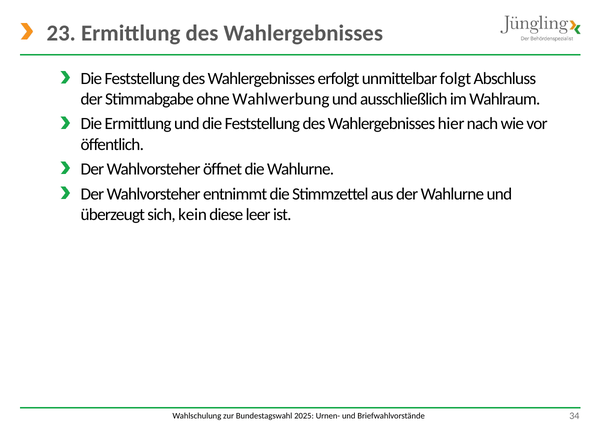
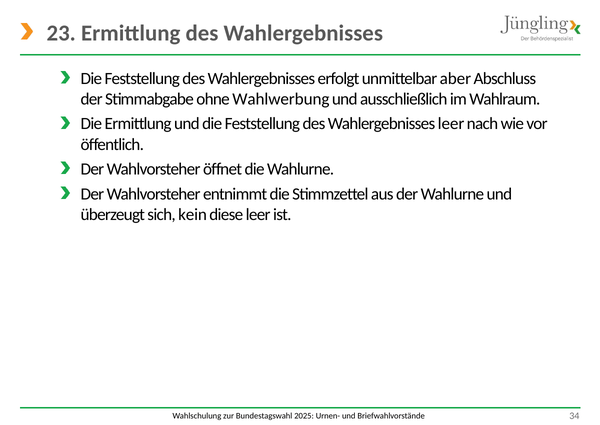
folgt: folgt -> aber
Wahlergebnisses hier: hier -> leer
